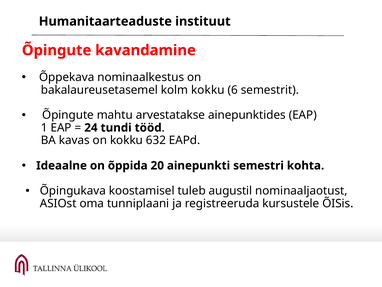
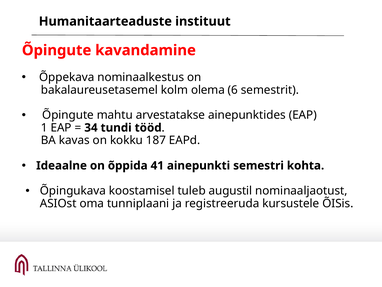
kolm kokku: kokku -> olema
24: 24 -> 34
632: 632 -> 187
20: 20 -> 41
